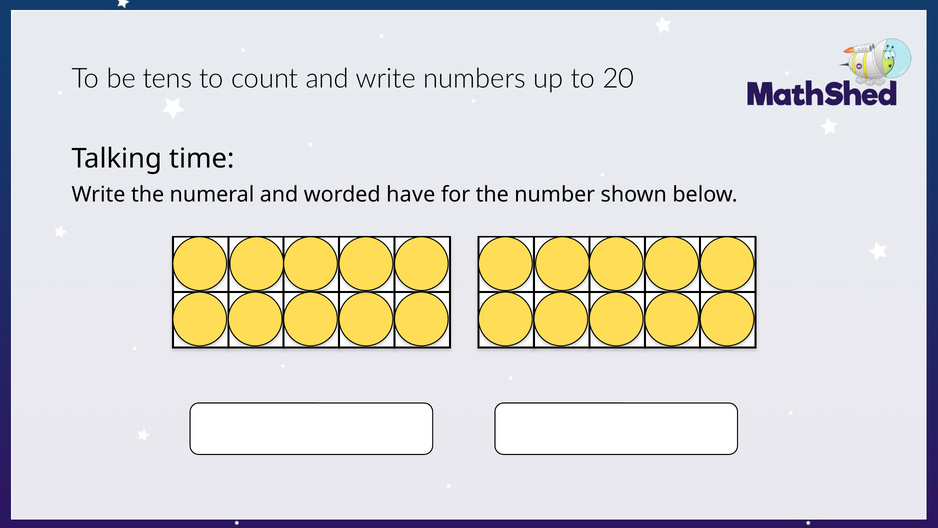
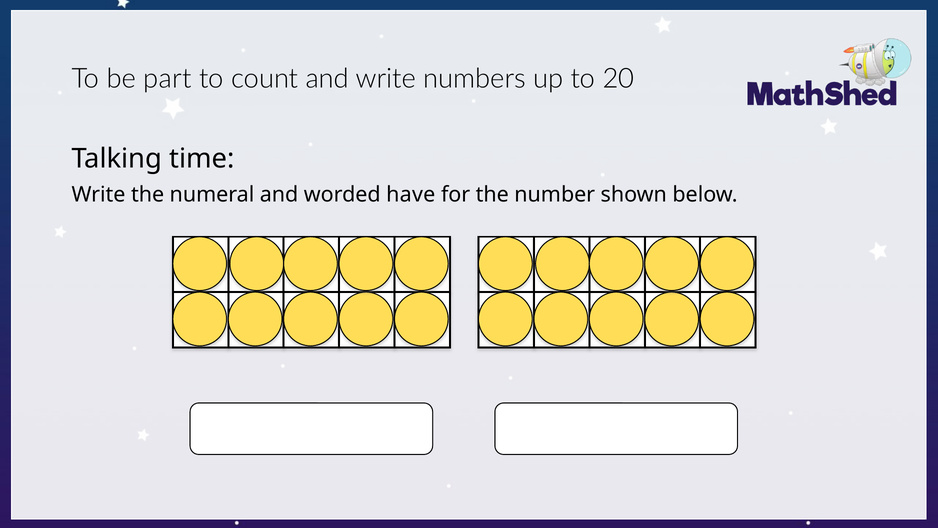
tens: tens -> part
